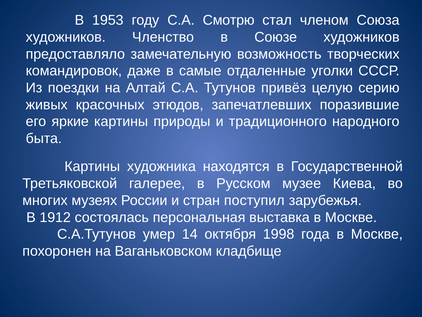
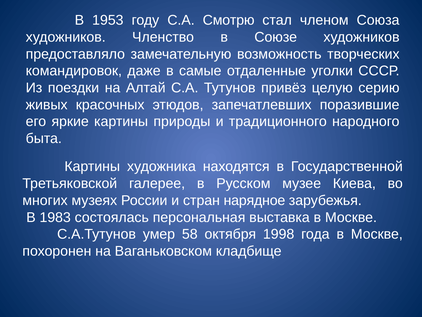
поступил: поступил -> нарядное
1912: 1912 -> 1983
14: 14 -> 58
